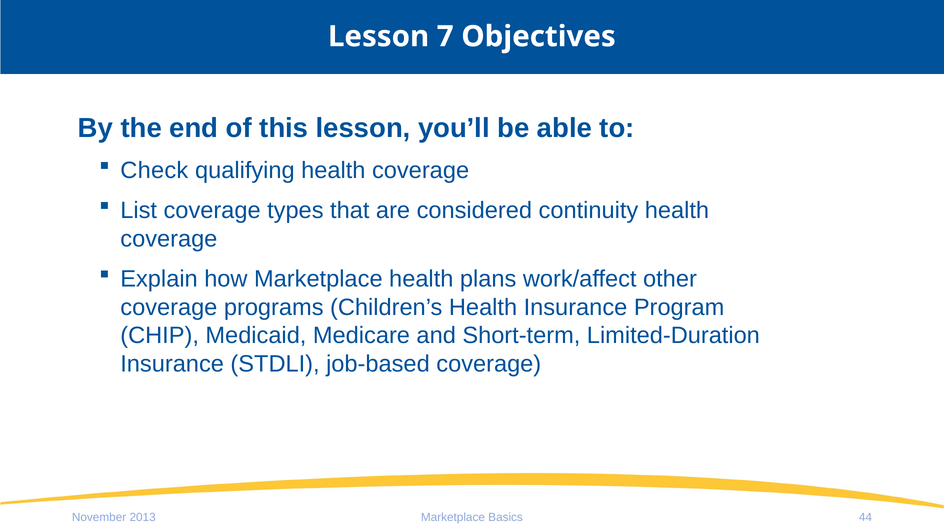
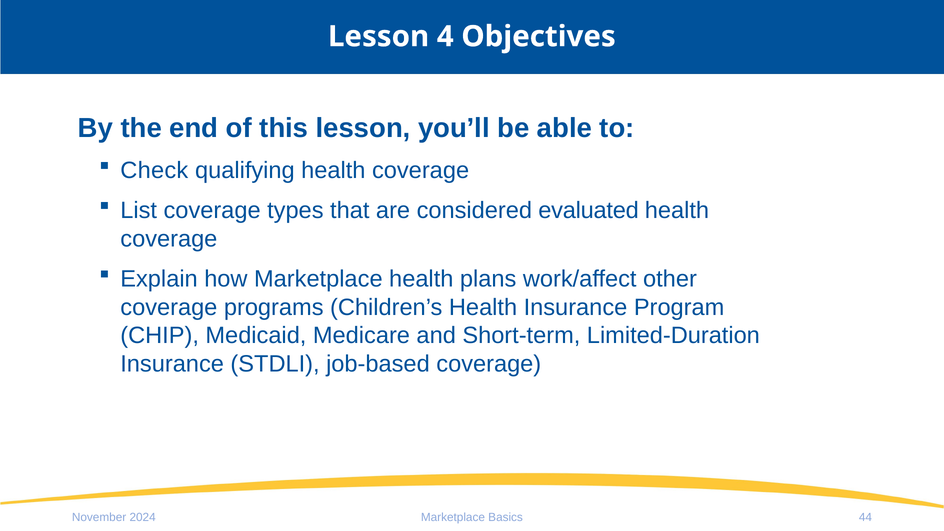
7: 7 -> 4
continuity: continuity -> evaluated
2013: 2013 -> 2024
